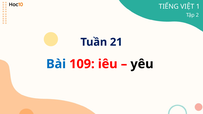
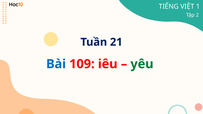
yêu colour: black -> green
